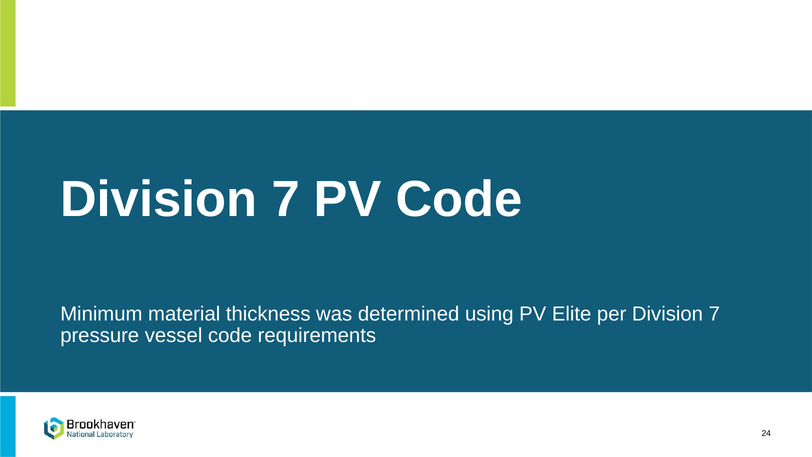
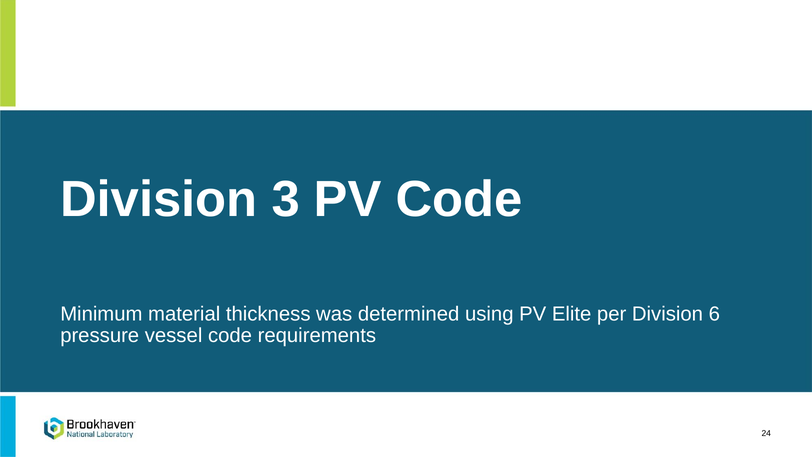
7 at (286, 199): 7 -> 3
per Division 7: 7 -> 6
